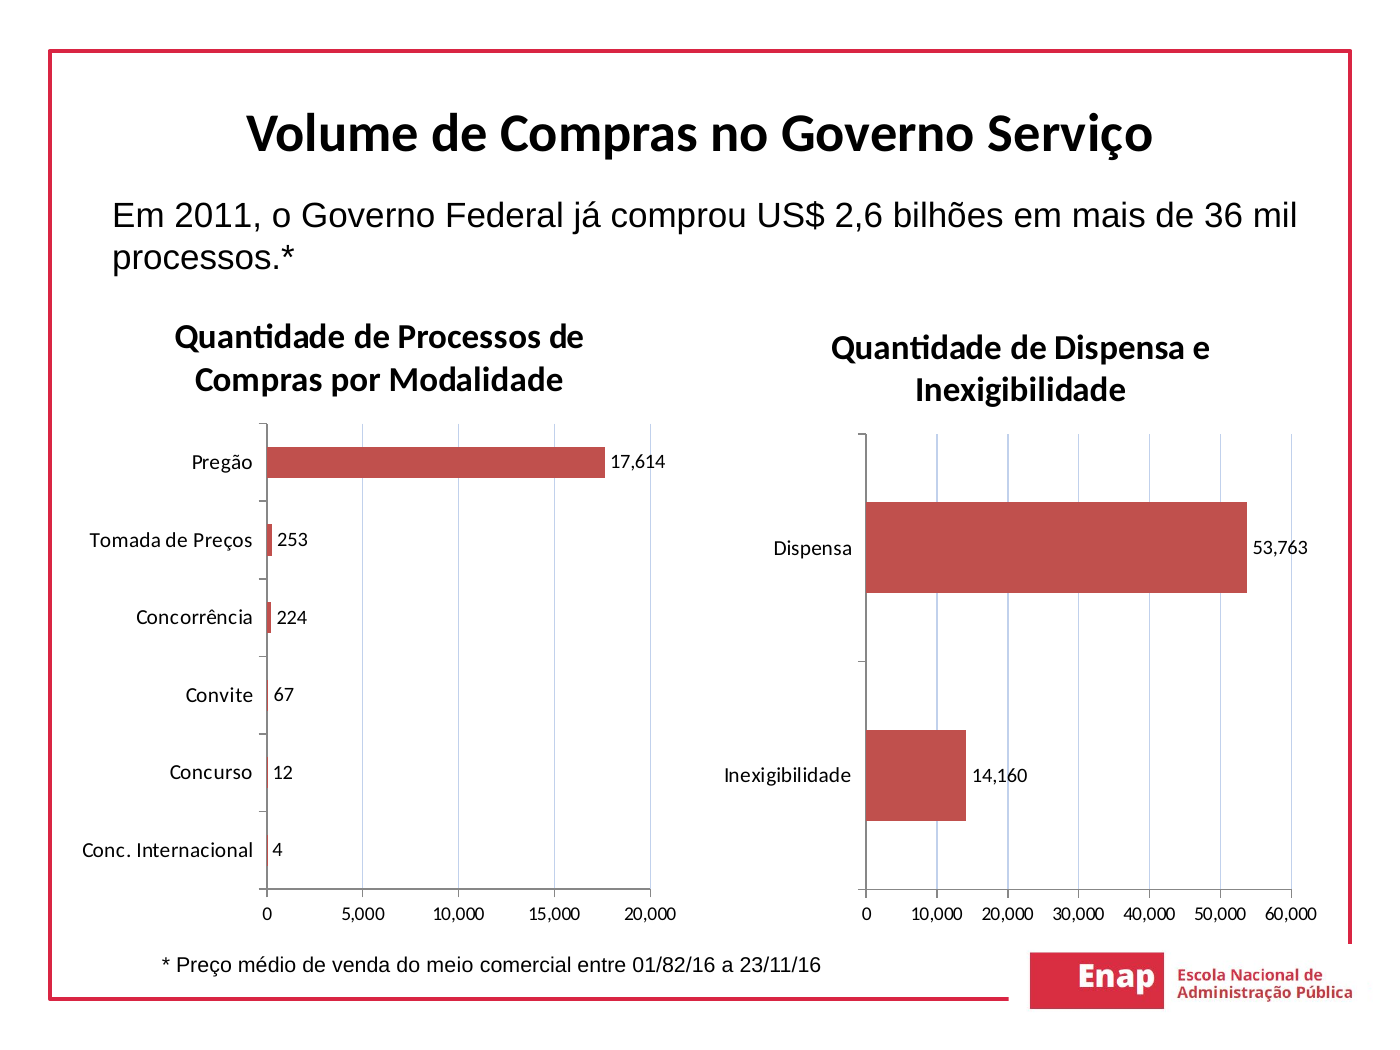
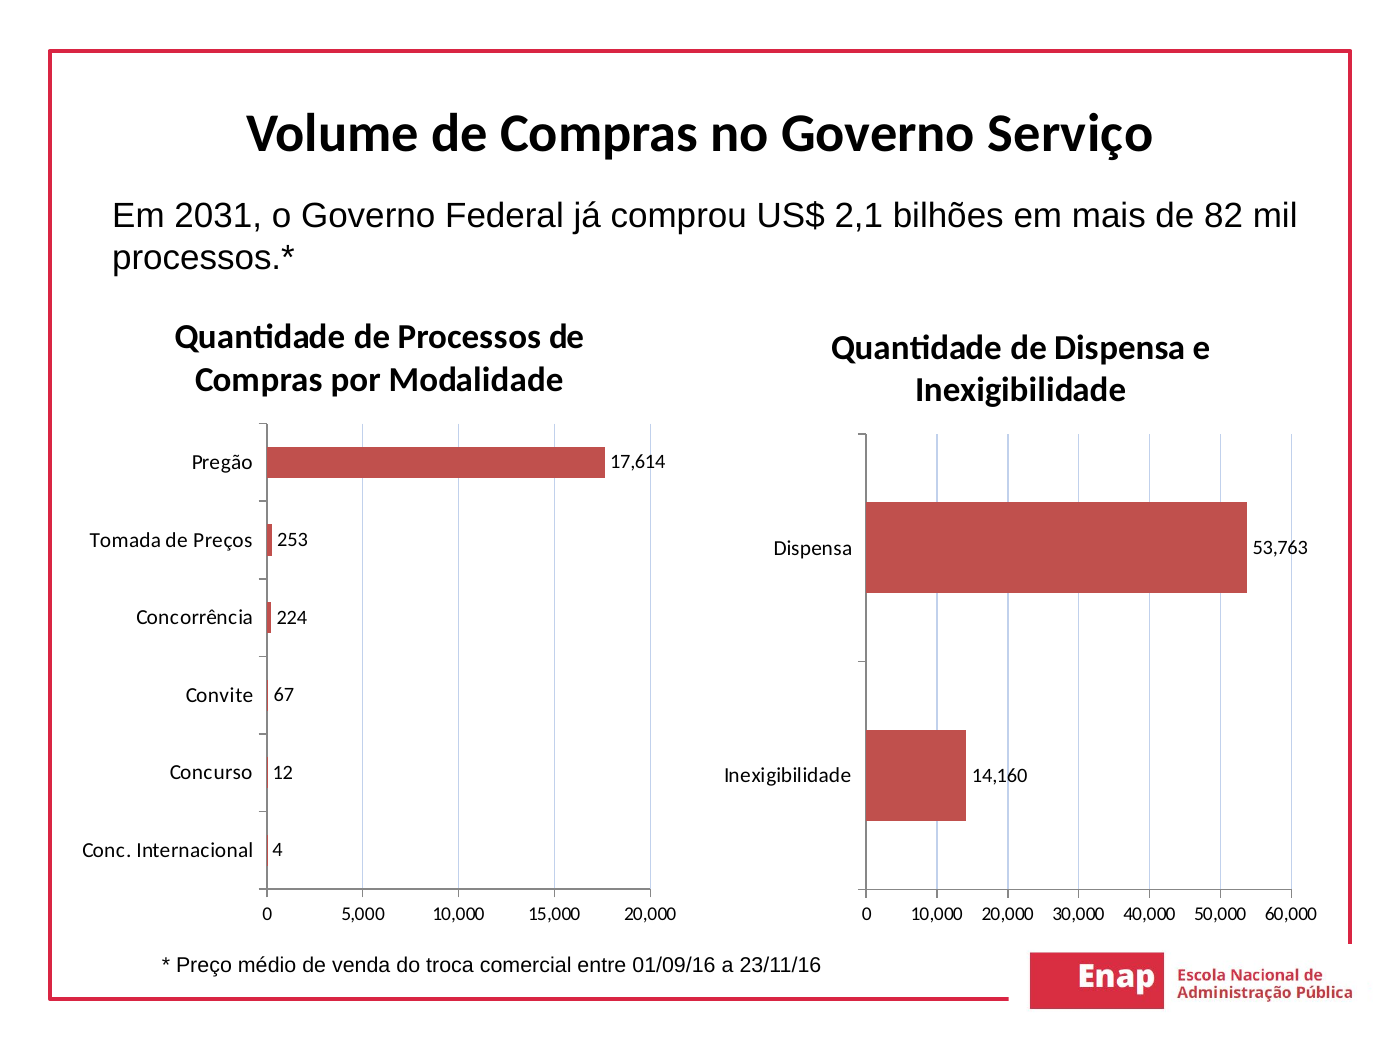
2011: 2011 -> 2031
2,6: 2,6 -> 2,1
36: 36 -> 82
meio: meio -> troca
01/82/16: 01/82/16 -> 01/09/16
